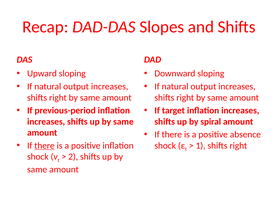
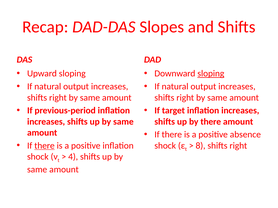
sloping at (211, 74) underline: none -> present
by spiral: spiral -> there
1: 1 -> 8
2: 2 -> 4
